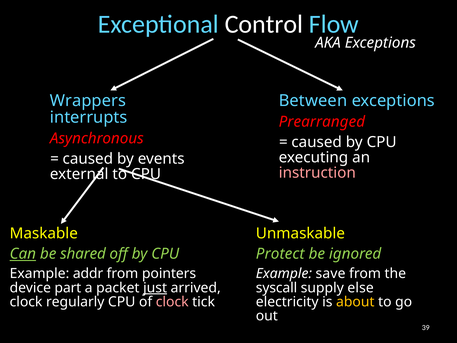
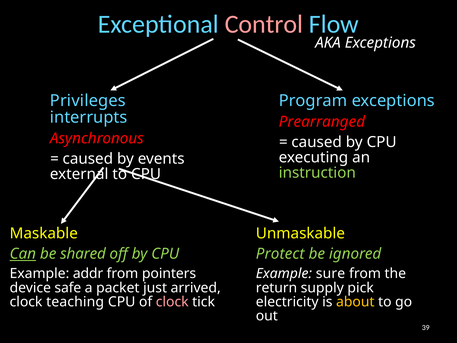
Control colour: white -> pink
Wrappers: Wrappers -> Privileges
Between: Between -> Program
instruction colour: pink -> light green
save: save -> sure
part: part -> safe
just underline: present -> none
syscall: syscall -> return
else: else -> pick
regularly: regularly -> teaching
